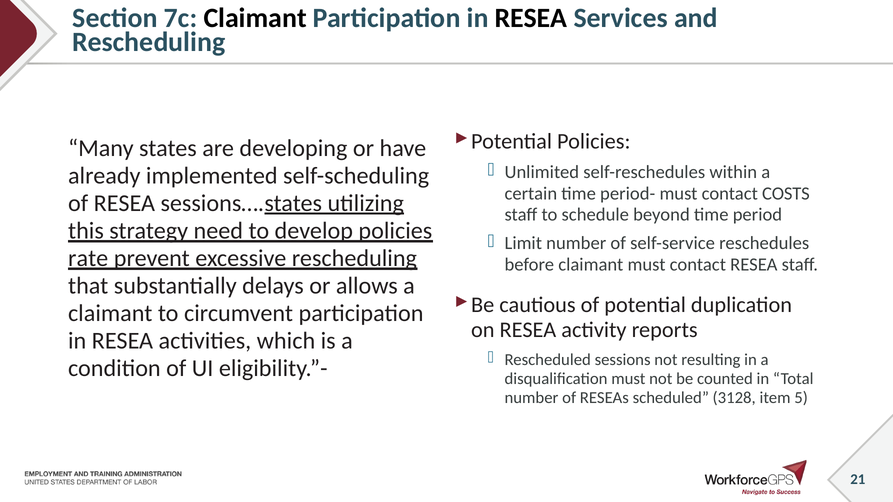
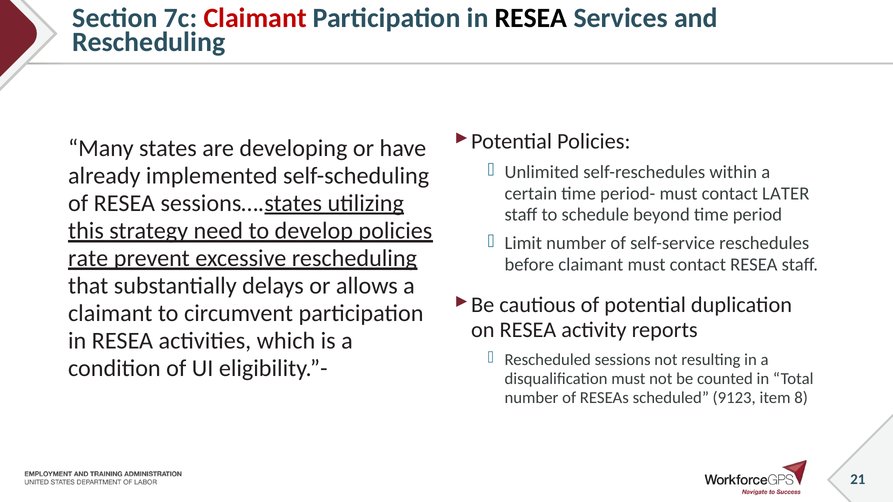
Claimant at (255, 18) colour: black -> red
COSTS: COSTS -> LATER
3128: 3128 -> 9123
5: 5 -> 8
